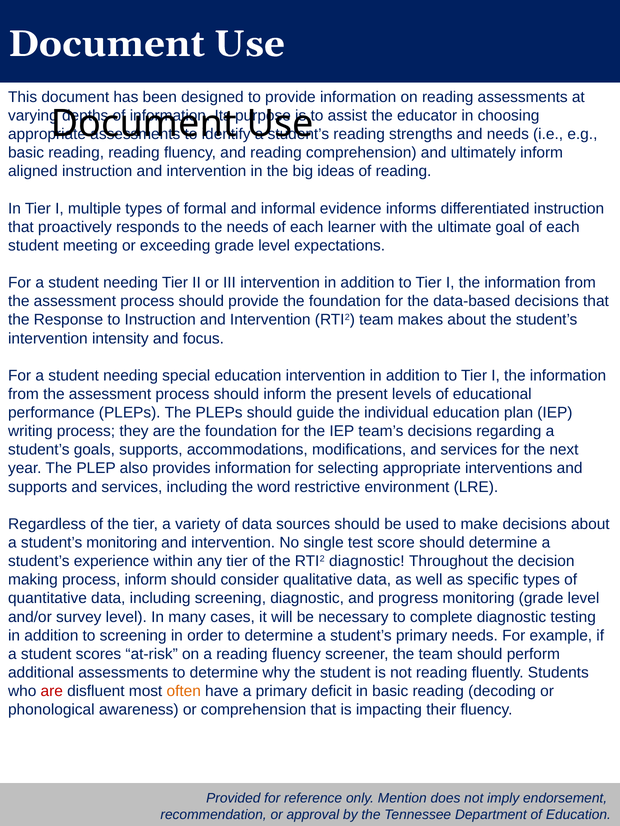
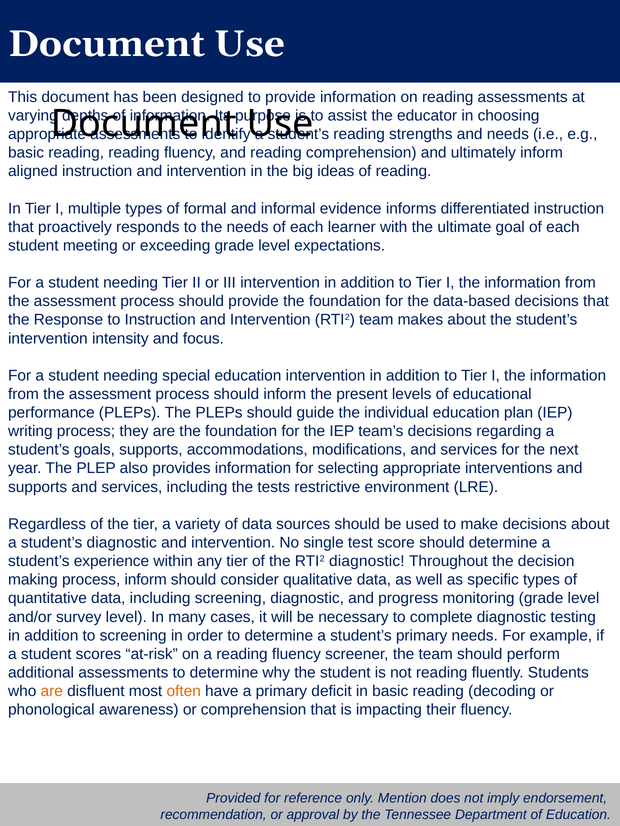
word: word -> tests
student’s monitoring: monitoring -> diagnostic
are at (52, 692) colour: red -> orange
